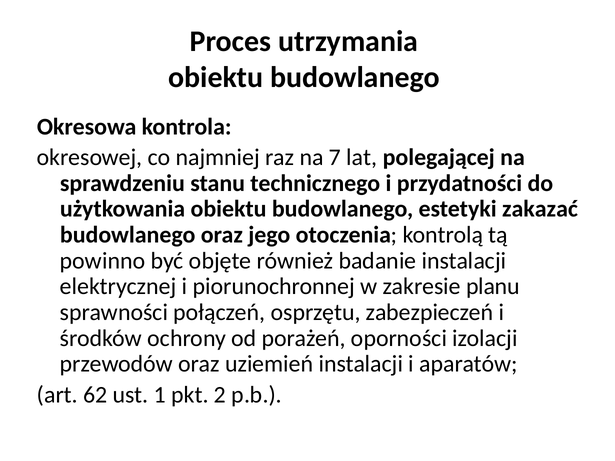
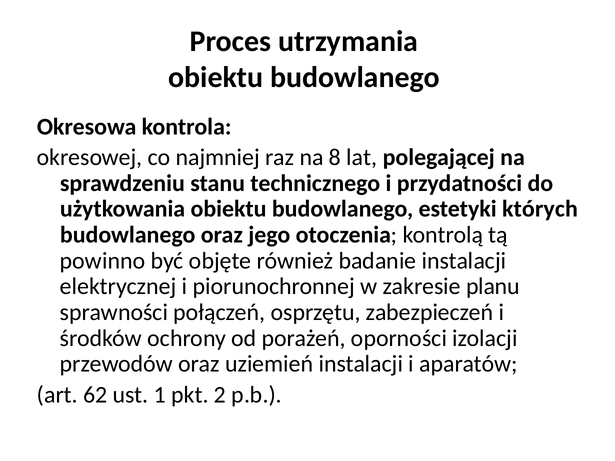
7: 7 -> 8
zakazać: zakazać -> których
